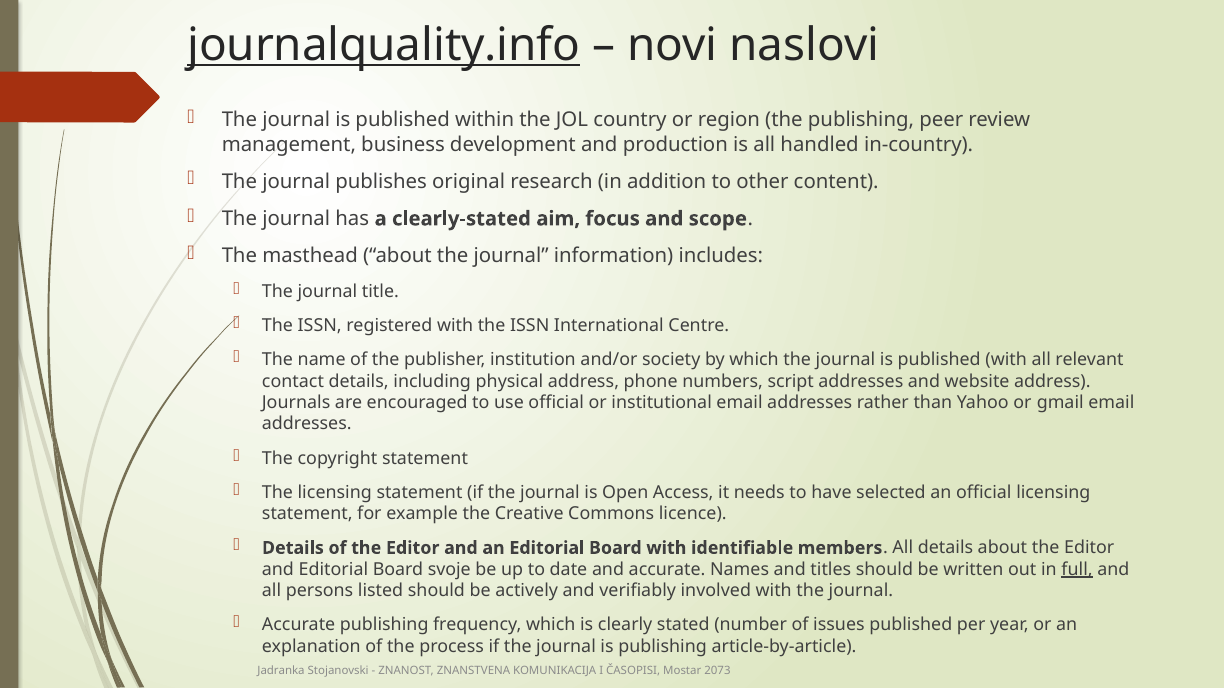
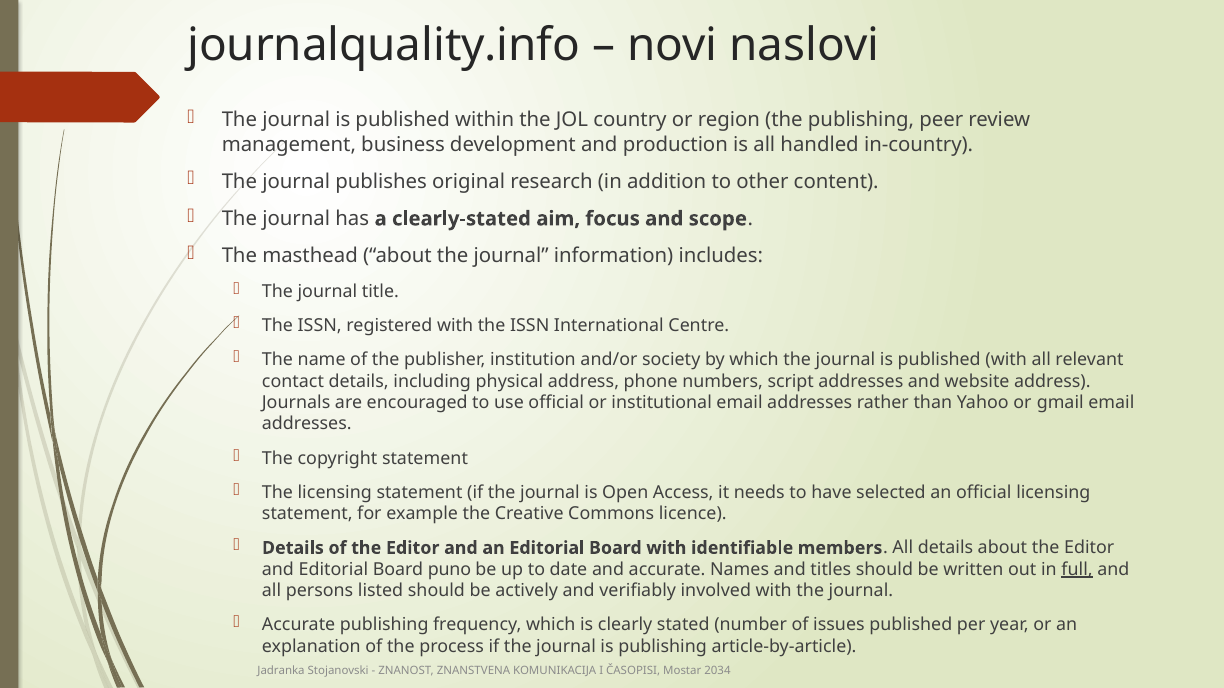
journalquality.info underline: present -> none
svoje: svoje -> puno
2073: 2073 -> 2034
